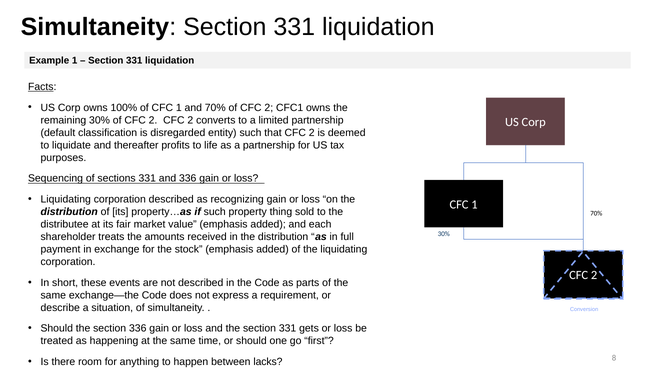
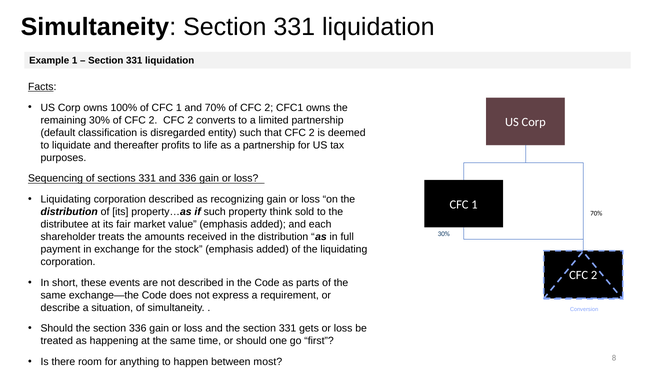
thing: thing -> think
lacks: lacks -> most
